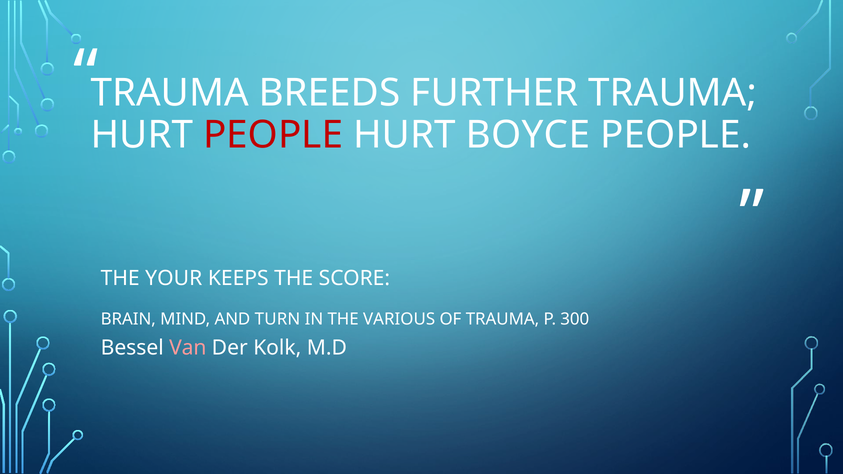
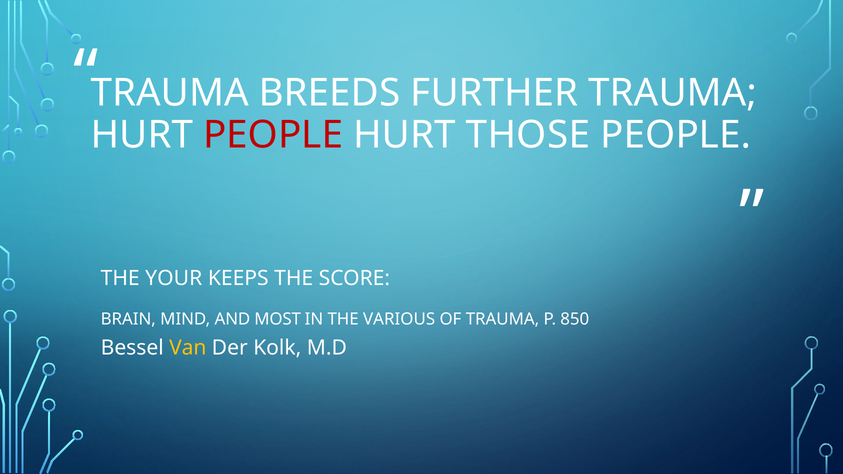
BOYCE: BOYCE -> THOSE
TURN: TURN -> MOST
300: 300 -> 850
Van colour: pink -> yellow
